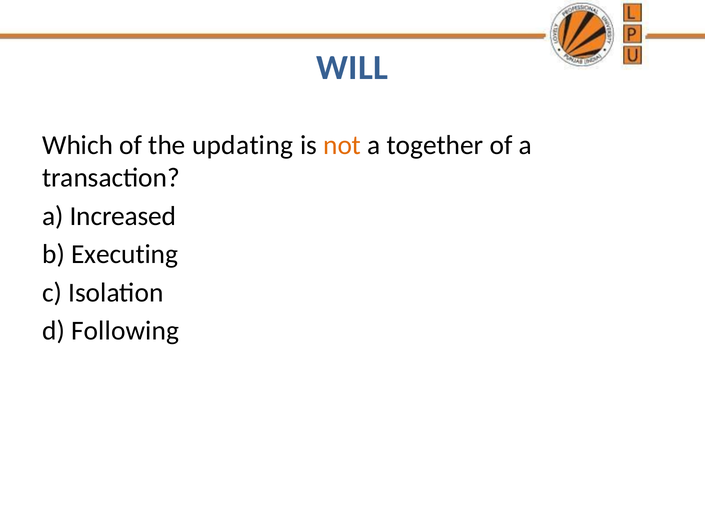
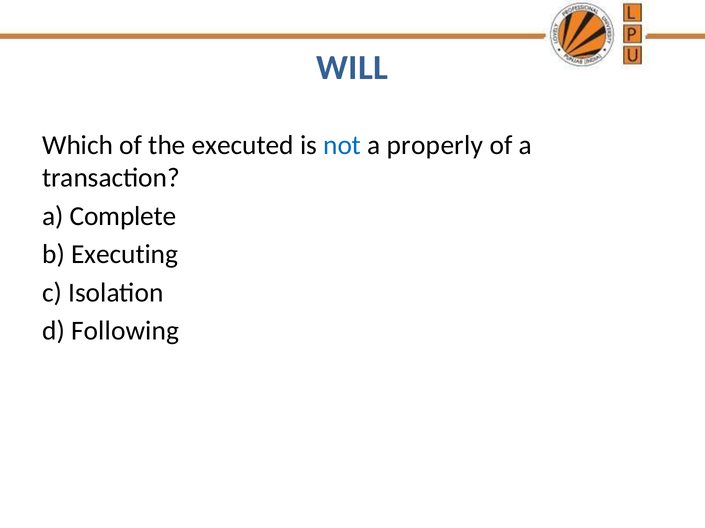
updating: updating -> executed
not colour: orange -> blue
together: together -> properly
Increased: Increased -> Complete
